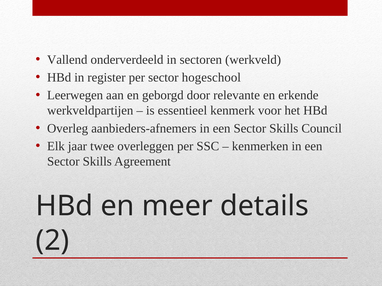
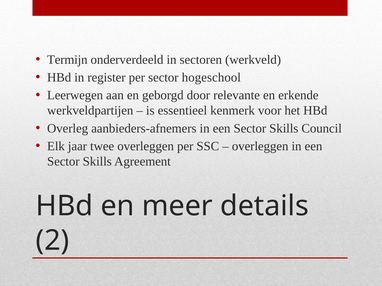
Vallend: Vallend -> Termijn
kenmerken at (260, 146): kenmerken -> overleggen
